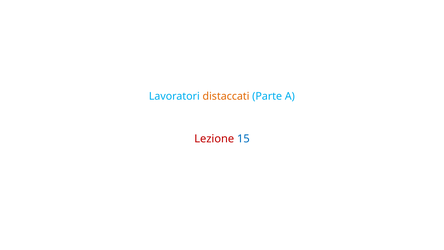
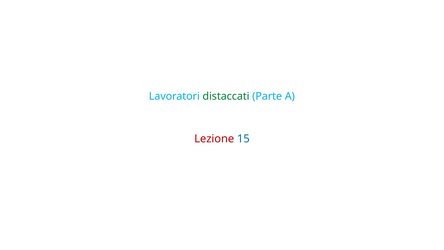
distaccati colour: orange -> green
